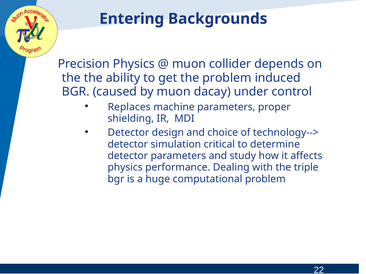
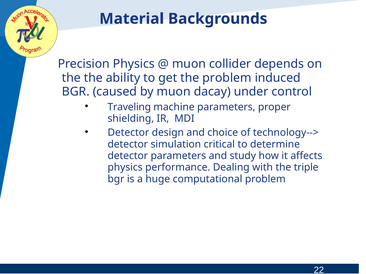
Entering: Entering -> Material
Replaces: Replaces -> Traveling
